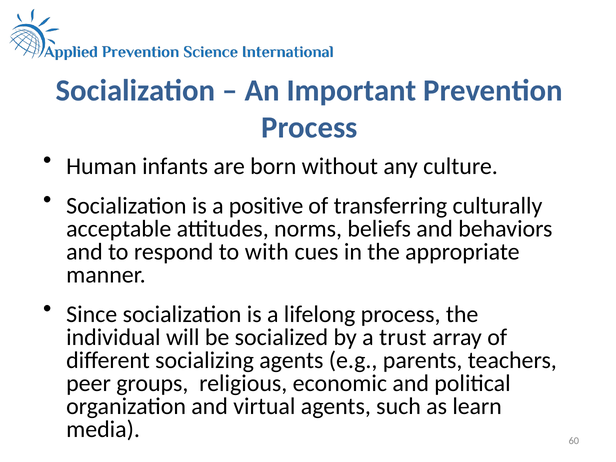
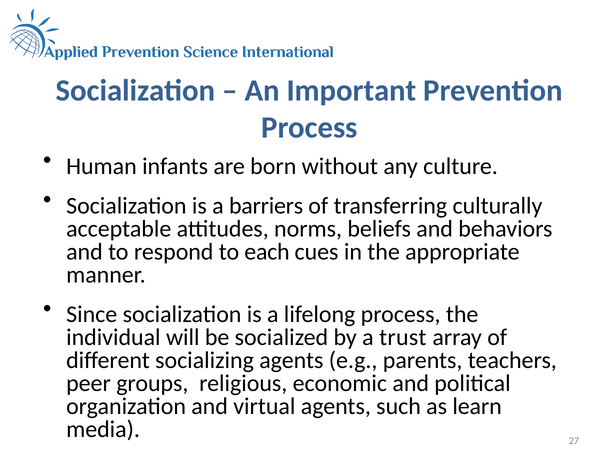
positive: positive -> barriers
with: with -> each
60: 60 -> 27
